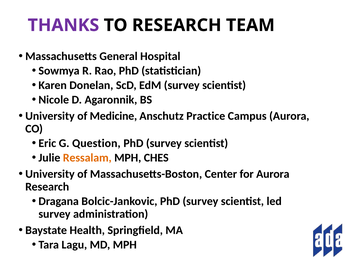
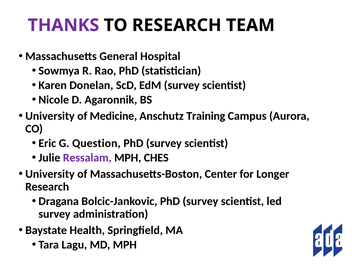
Practice: Practice -> Training
Ressalam colour: orange -> purple
for Aurora: Aurora -> Longer
